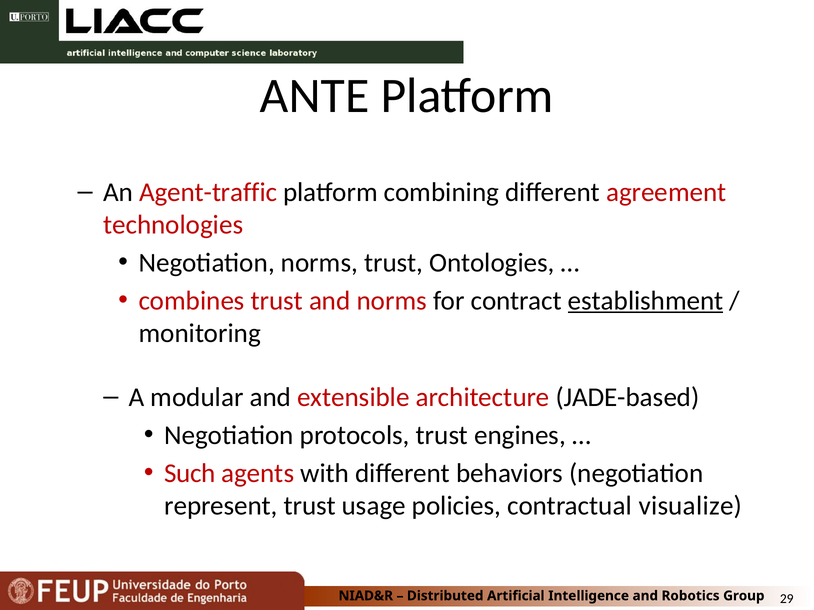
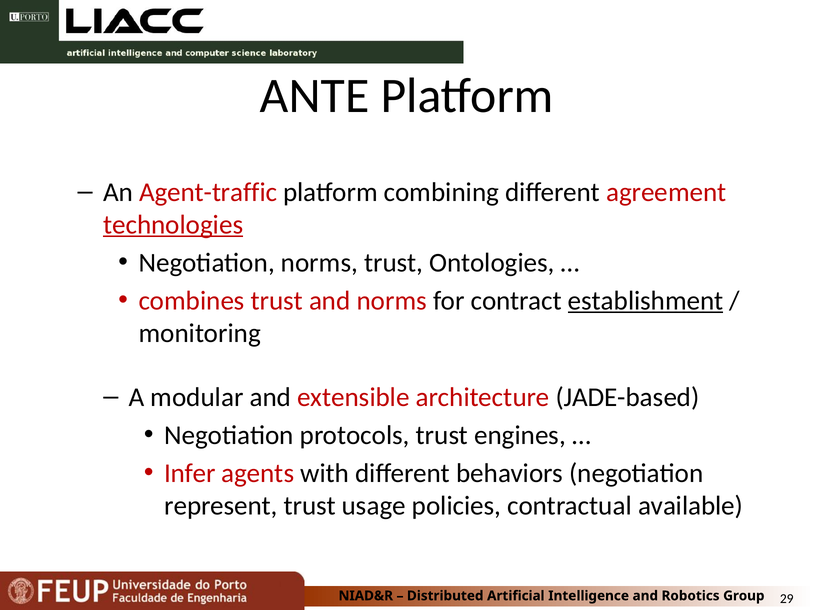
technologies underline: none -> present
Such: Such -> Infer
visualize: visualize -> available
